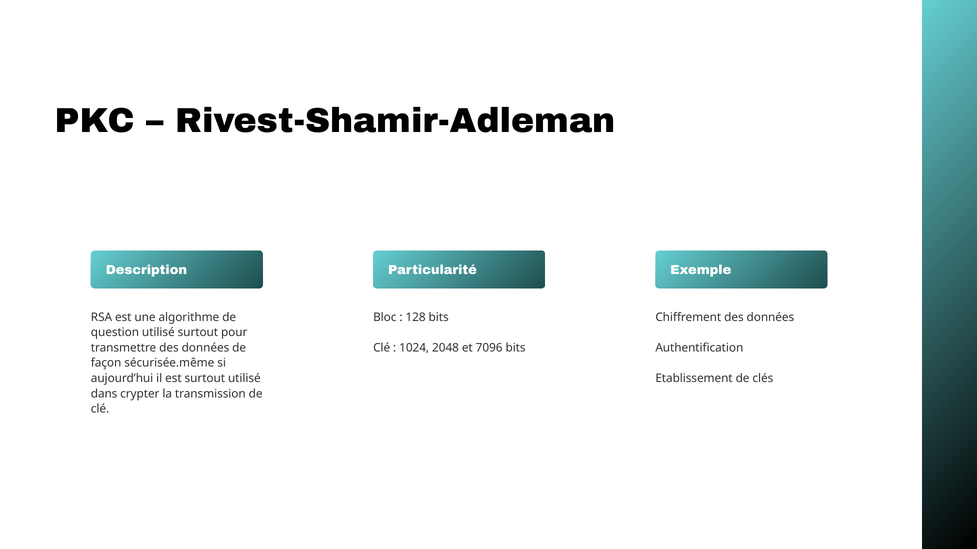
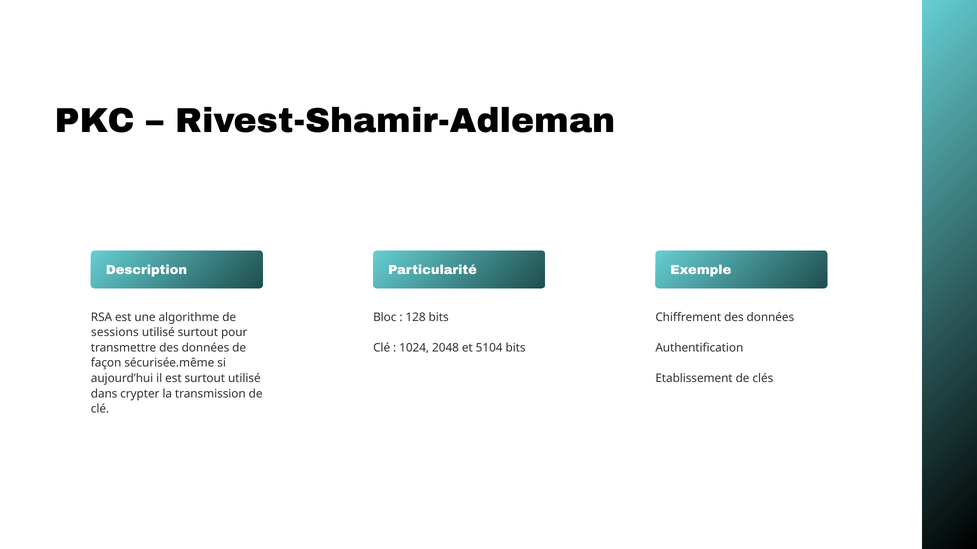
question: question -> sessions
7096: 7096 -> 5104
